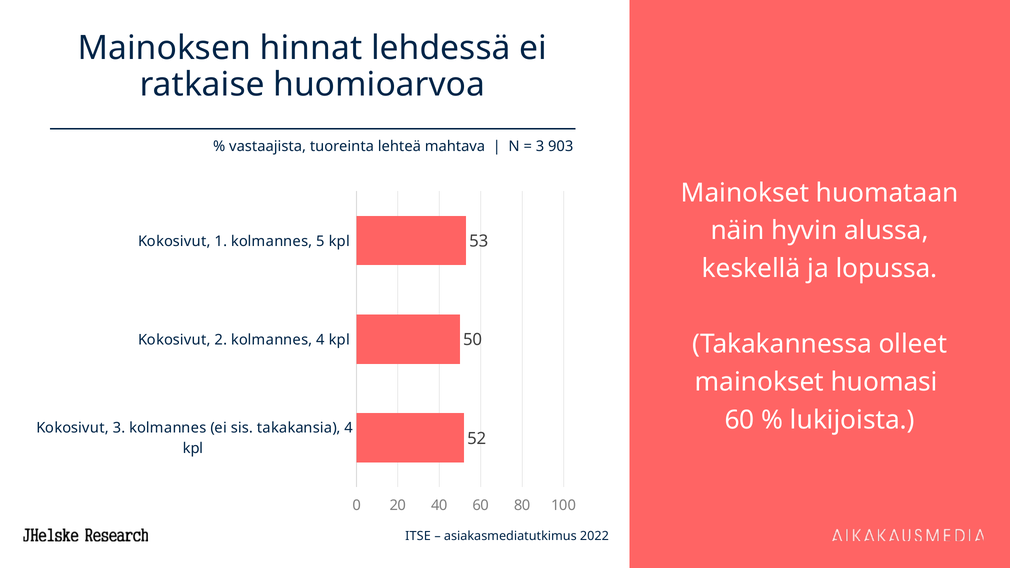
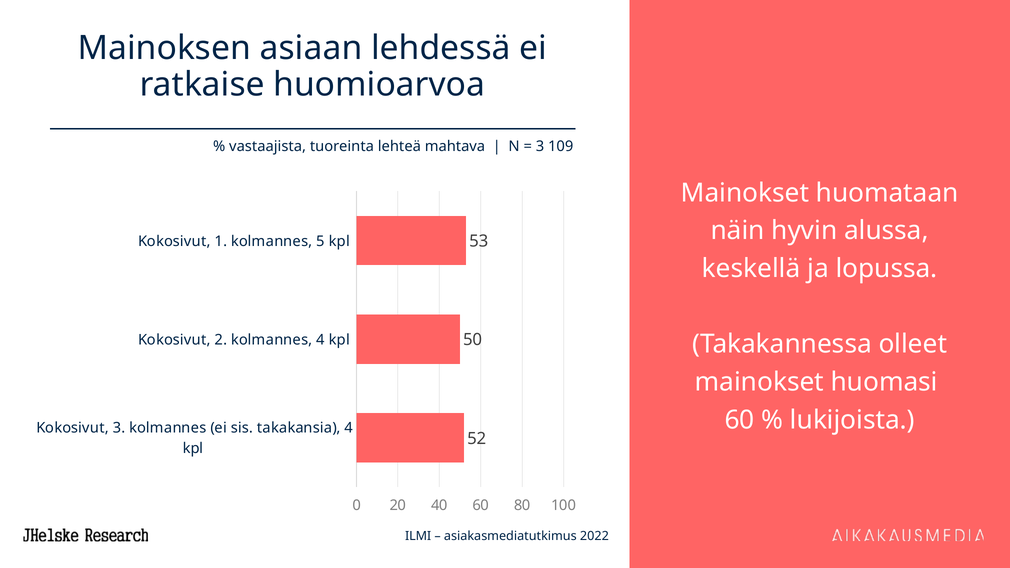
hinnat: hinnat -> asiaan
903: 903 -> 109
ITSE: ITSE -> ILMI
